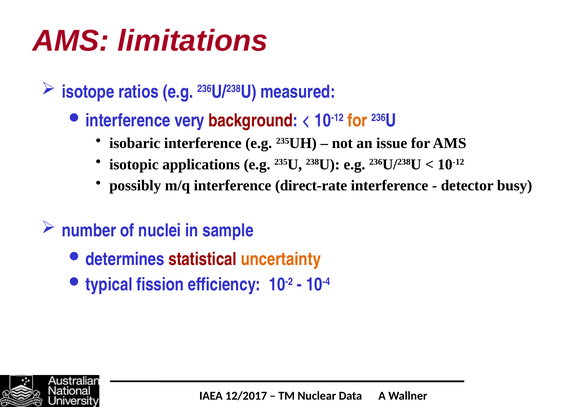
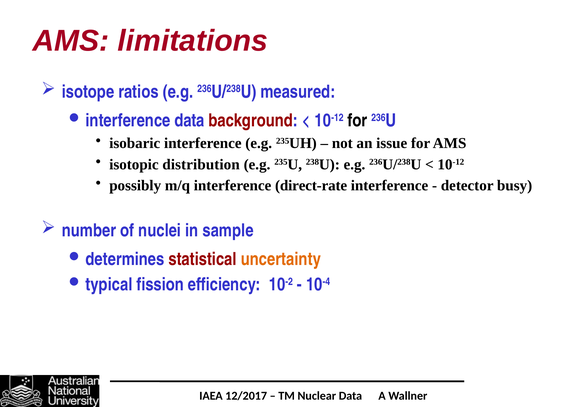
very at (190, 120): very -> data
for at (357, 120) colour: orange -> black
applications: applications -> distribution
